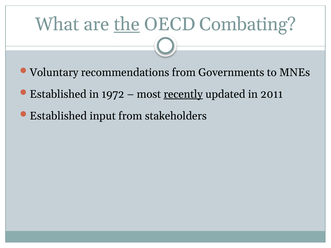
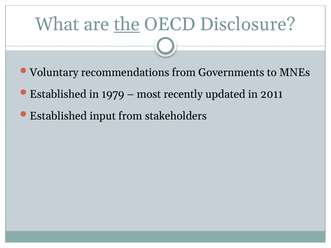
Combating: Combating -> Disclosure
1972: 1972 -> 1979
recently underline: present -> none
